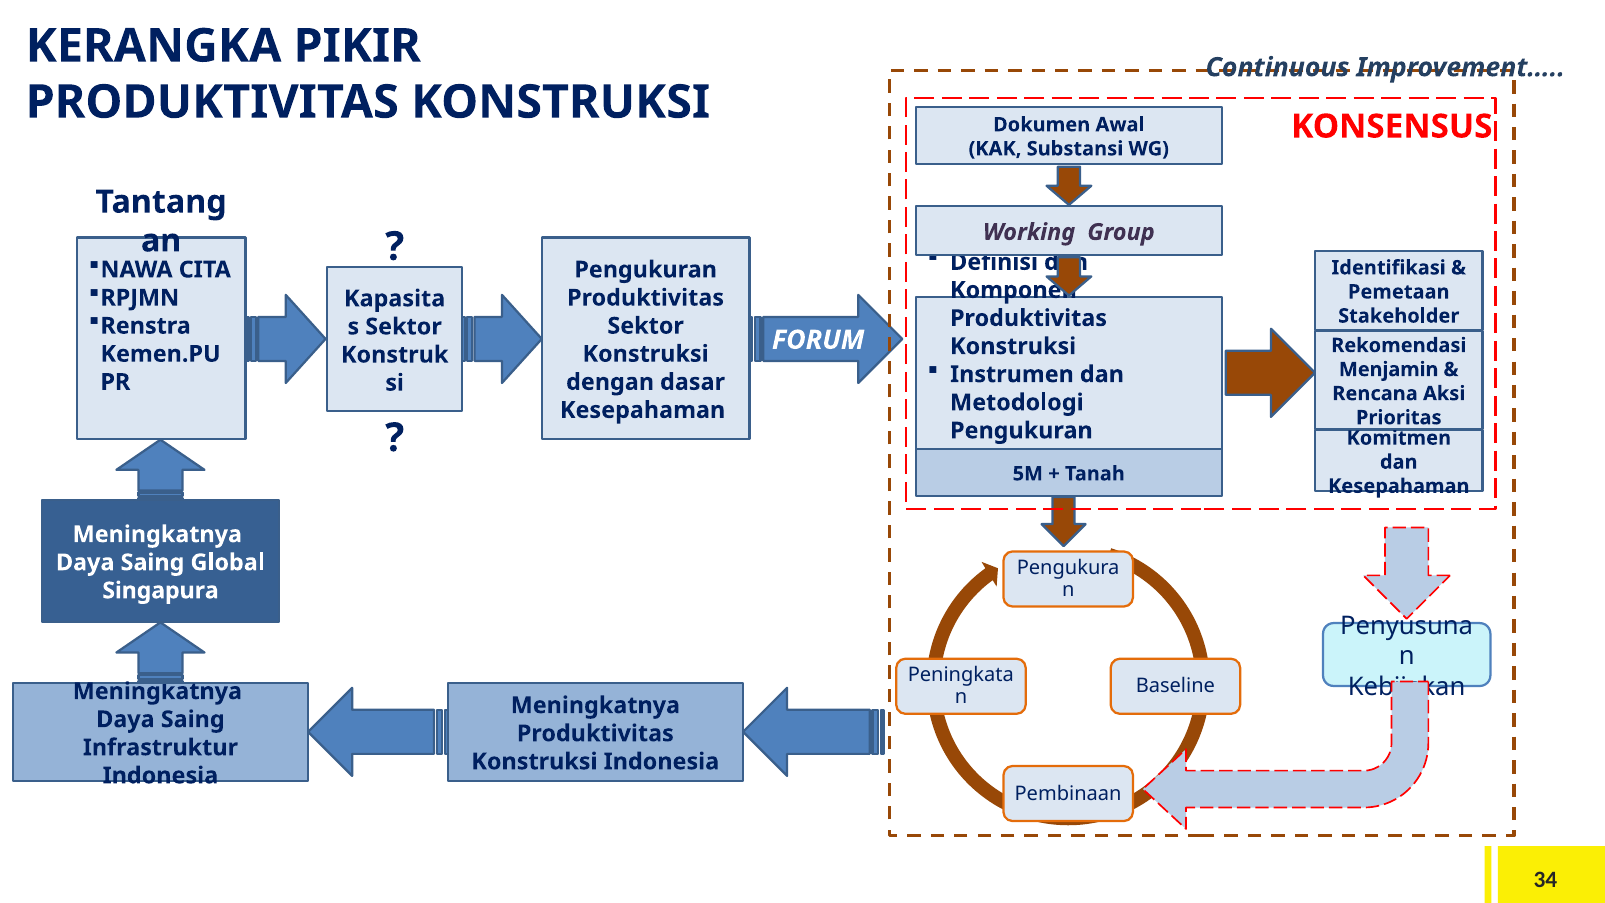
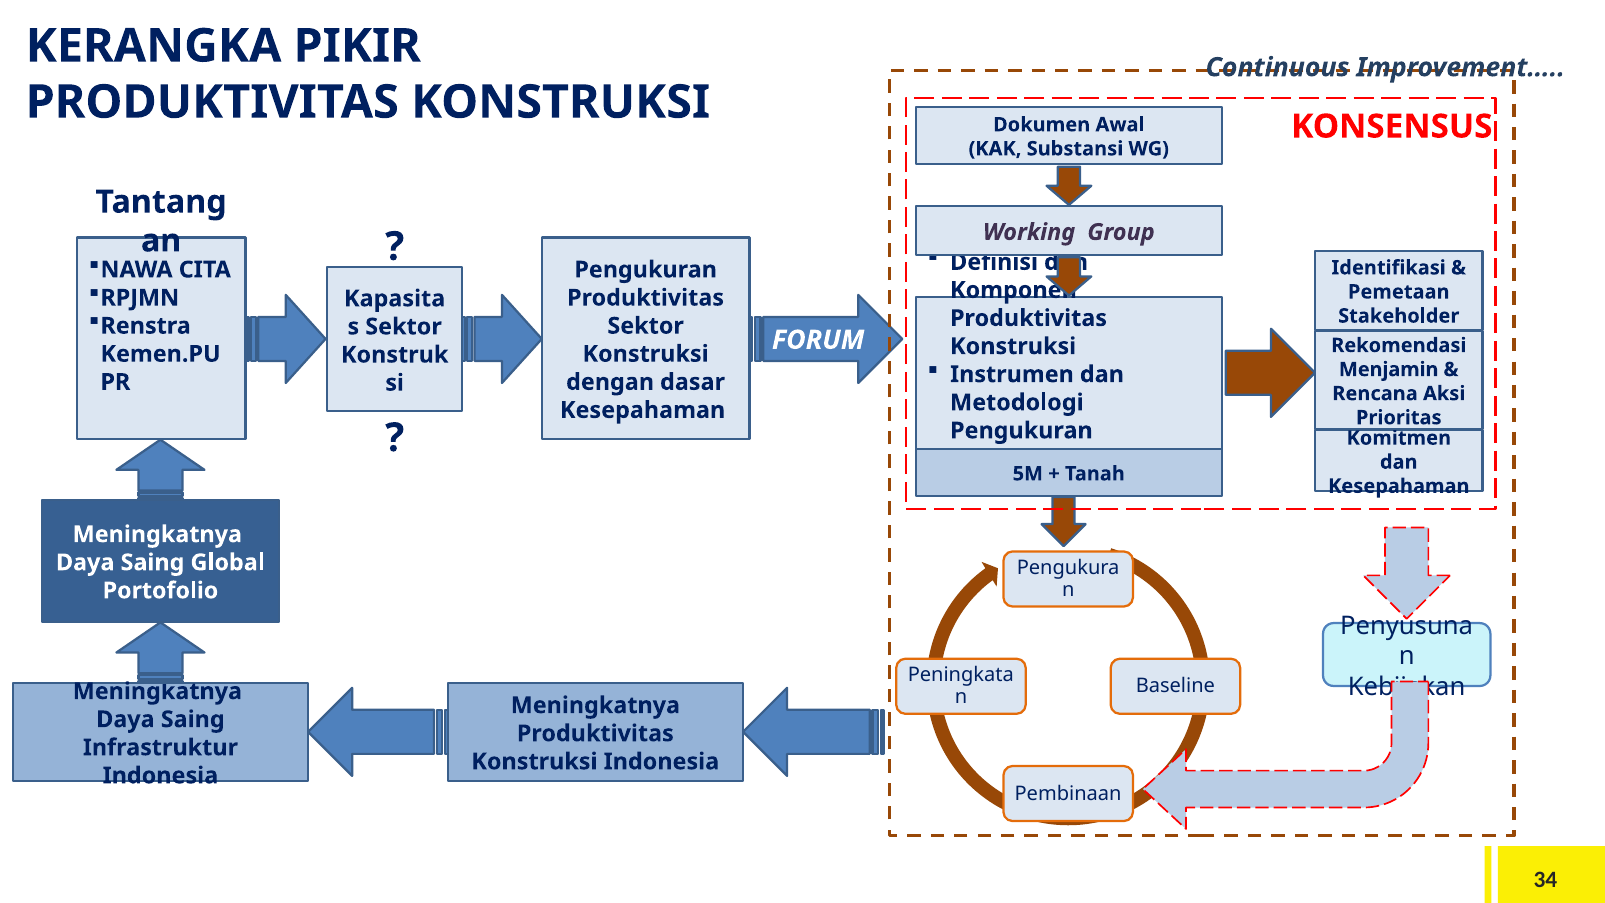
Singapura: Singapura -> Portofolio
